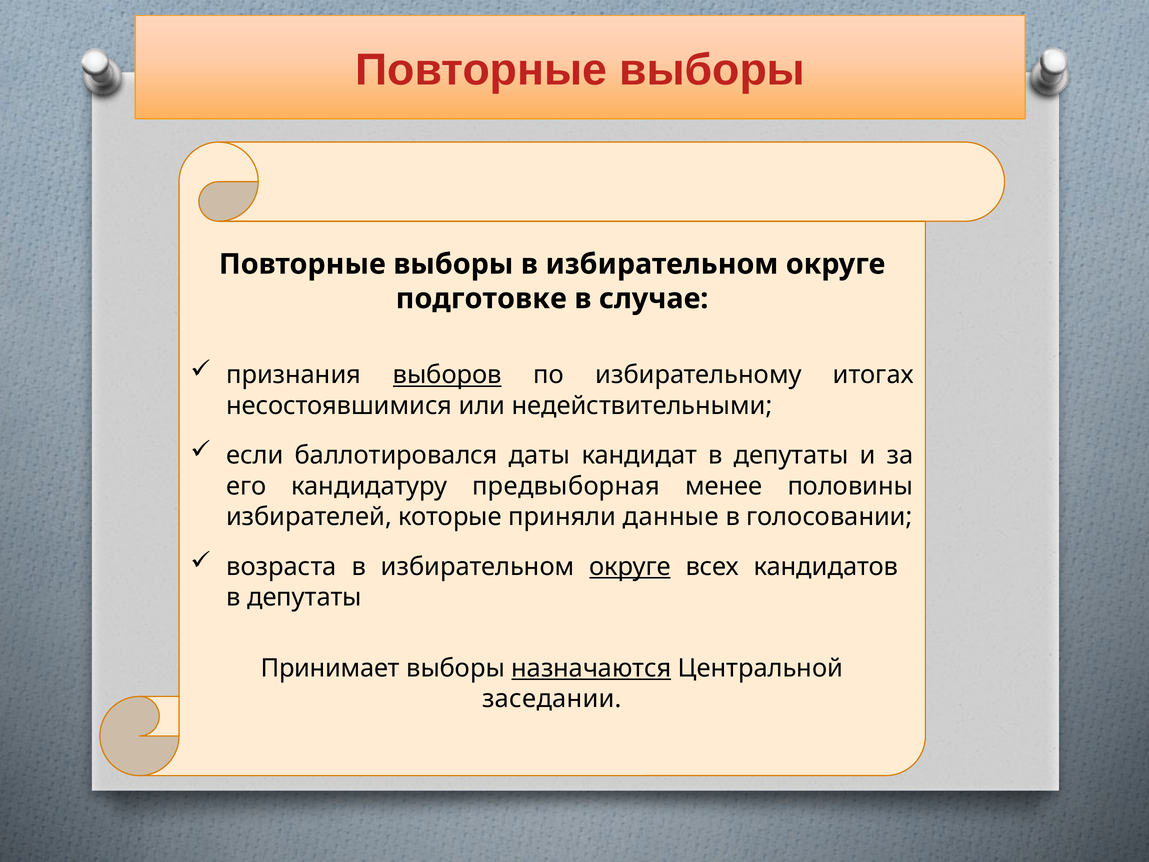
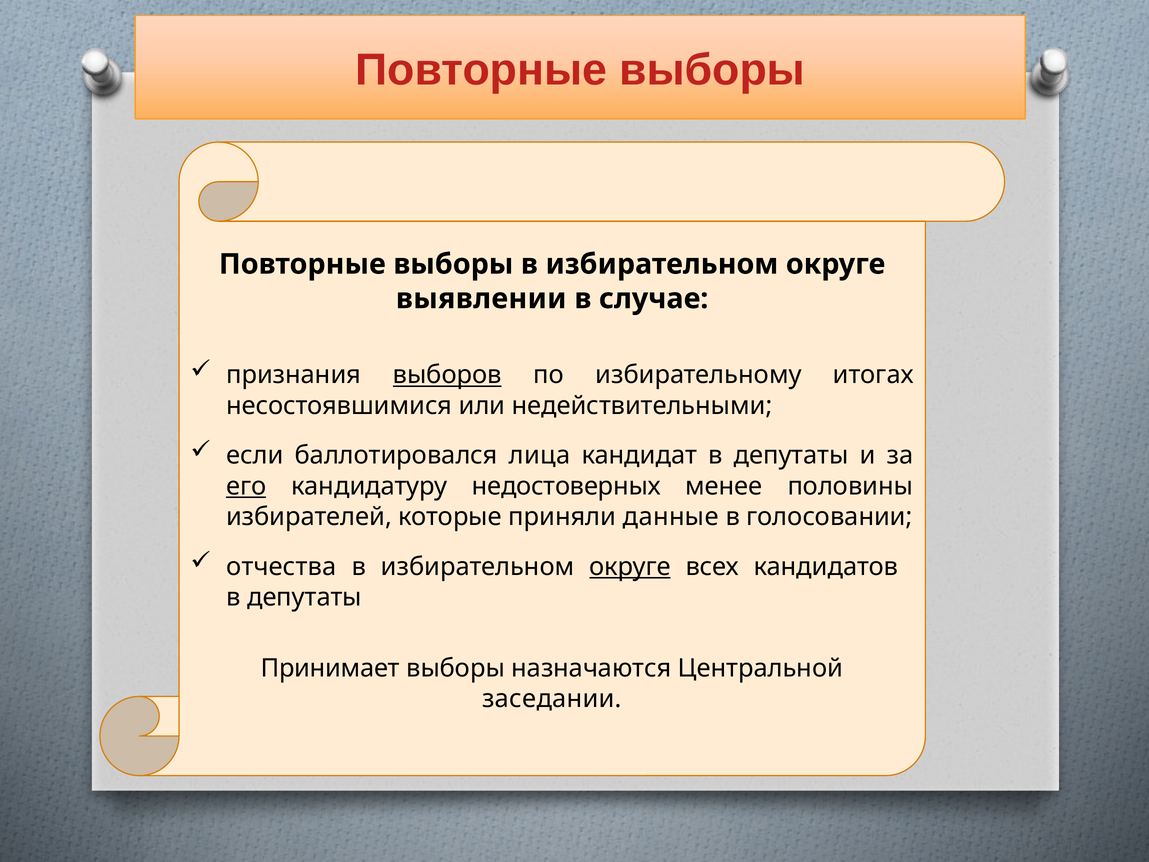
подготовке: подготовке -> выявлении
даты: даты -> лица
его underline: none -> present
предвыборная: предвыборная -> недостоверных
возраста: возраста -> отчества
назначаются underline: present -> none
